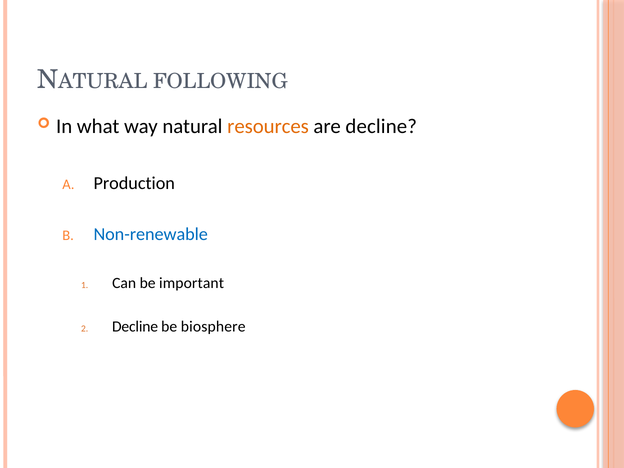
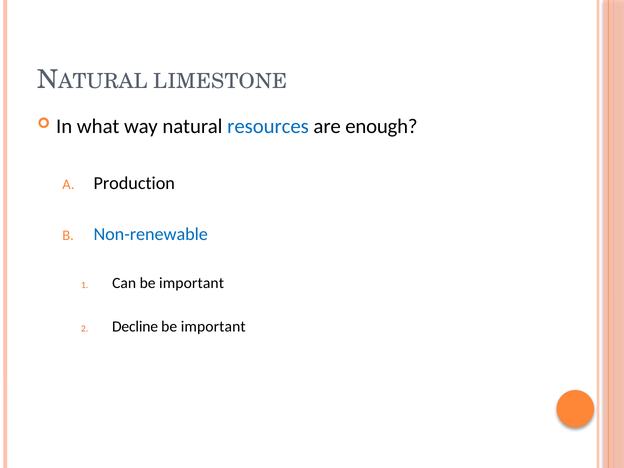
FOLLOWING: FOLLOWING -> LIMESTONE
resources colour: orange -> blue
are decline: decline -> enough
biosphere at (213, 327): biosphere -> important
